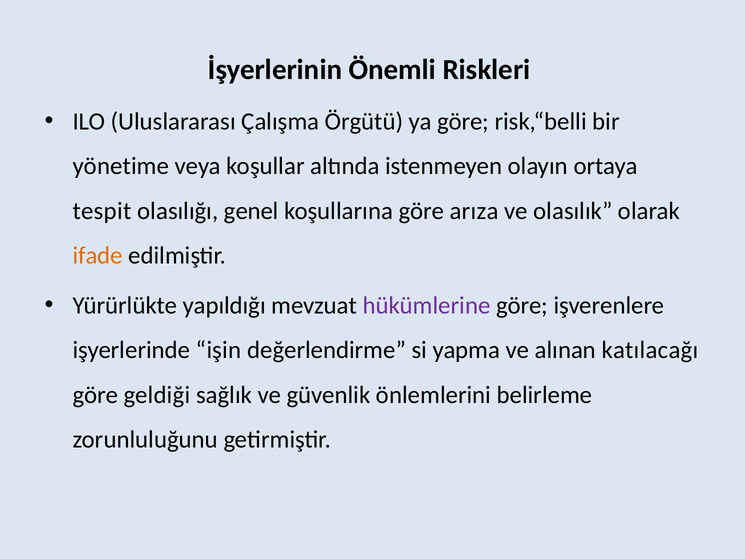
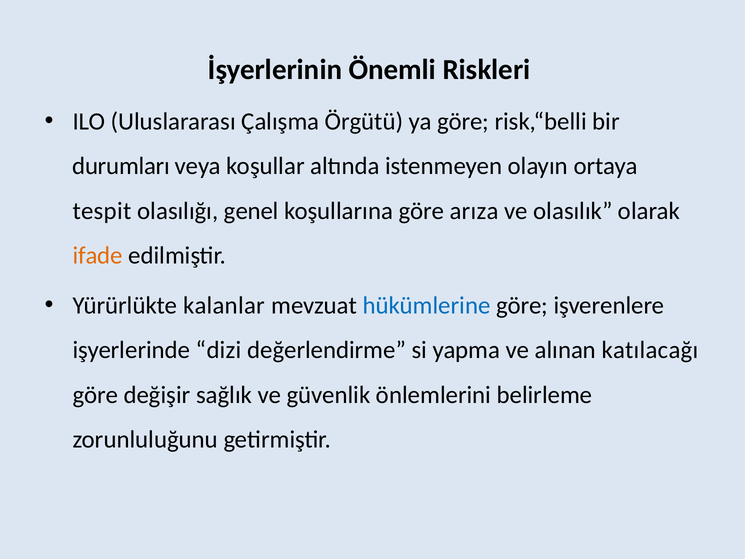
yönetime: yönetime -> durumları
yapıldığı: yapıldığı -> kalanlar
hükümlerine colour: purple -> blue
işin: işin -> dizi
geldiği: geldiği -> değişir
